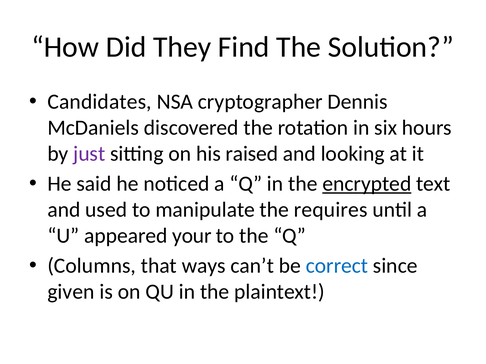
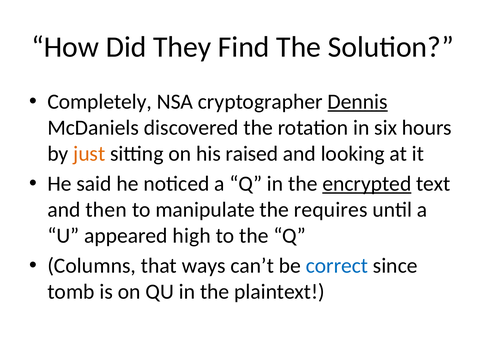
Candidates: Candidates -> Completely
Dennis underline: none -> present
just colour: purple -> orange
used: used -> then
your: your -> high
given: given -> tomb
